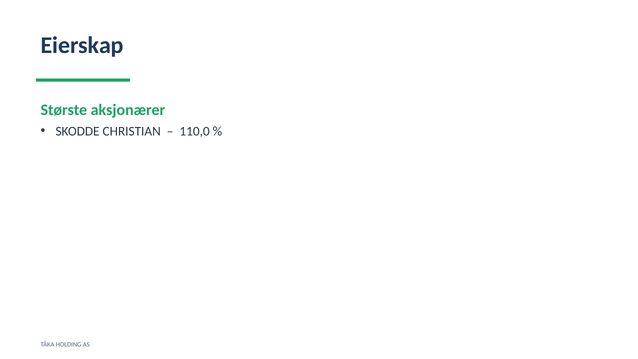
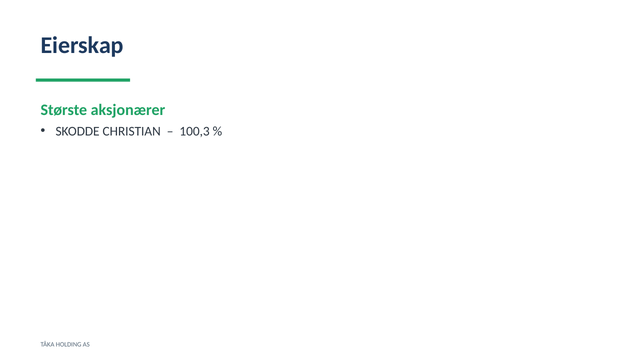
110,0: 110,0 -> 100,3
